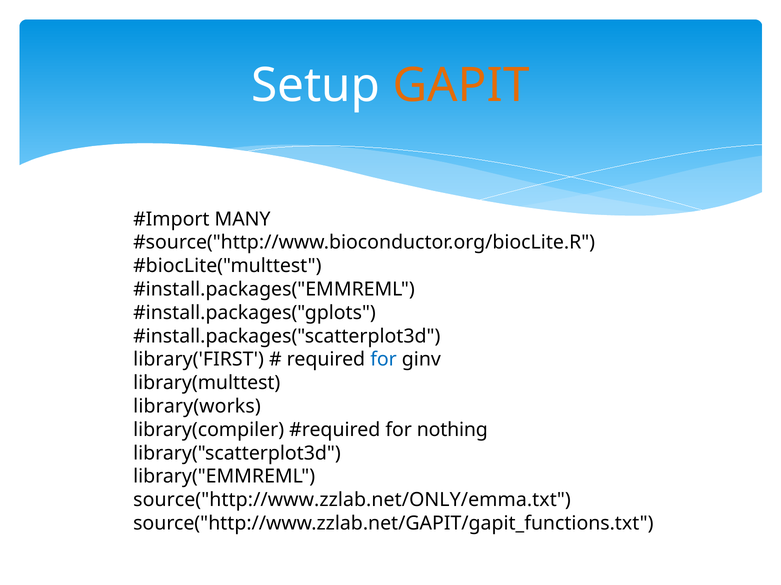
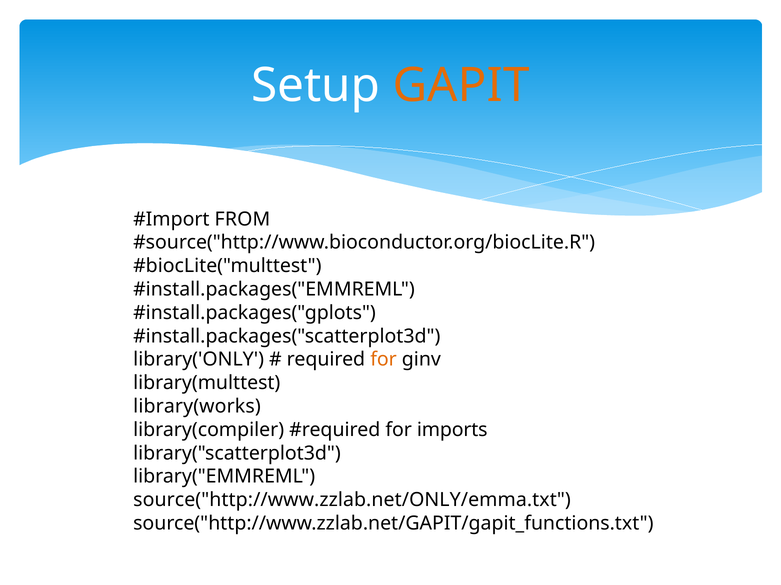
MANY: MANY -> FROM
library('FIRST: library('FIRST -> library('ONLY
for at (384, 360) colour: blue -> orange
nothing: nothing -> imports
